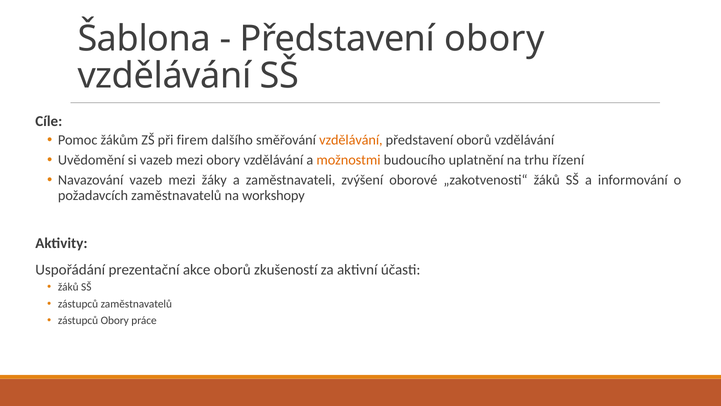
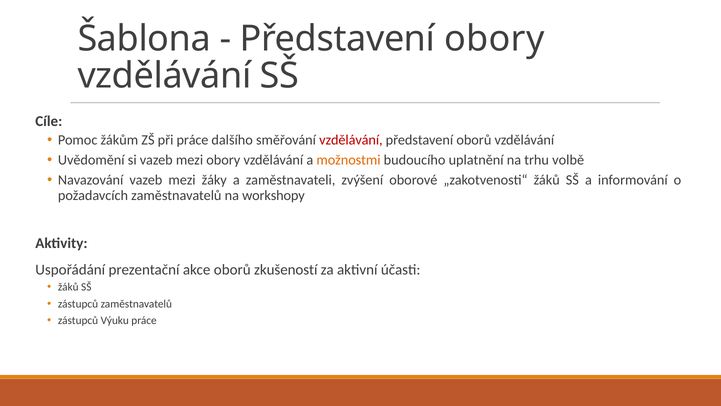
při firem: firem -> práce
vzdělávání at (351, 140) colour: orange -> red
řízení: řízení -> volbě
zástupců Obory: Obory -> Výuku
